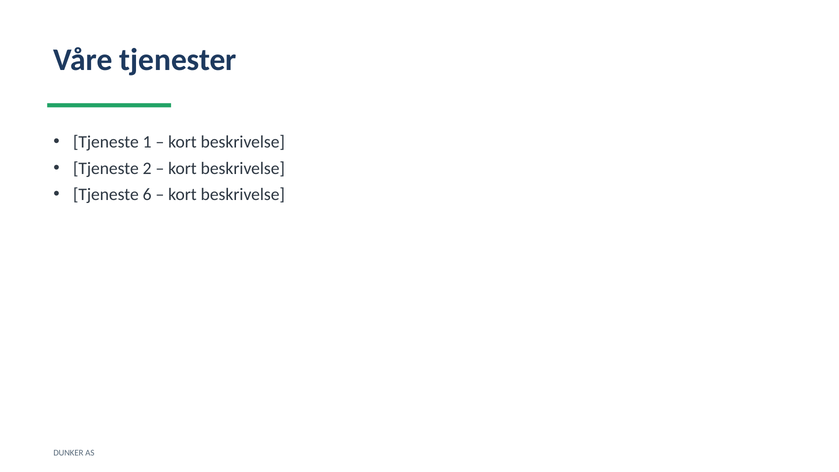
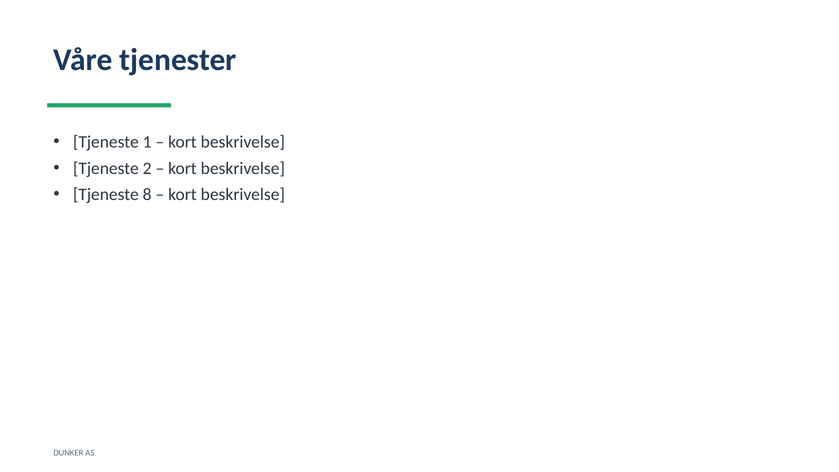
6: 6 -> 8
